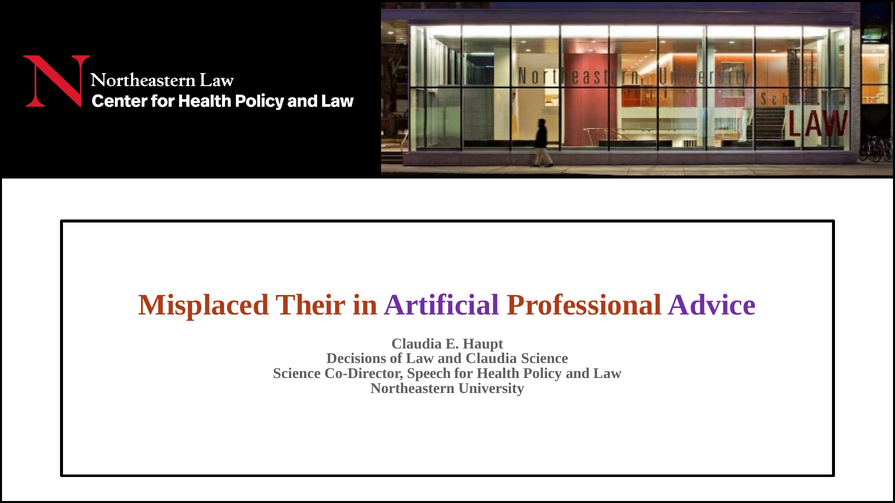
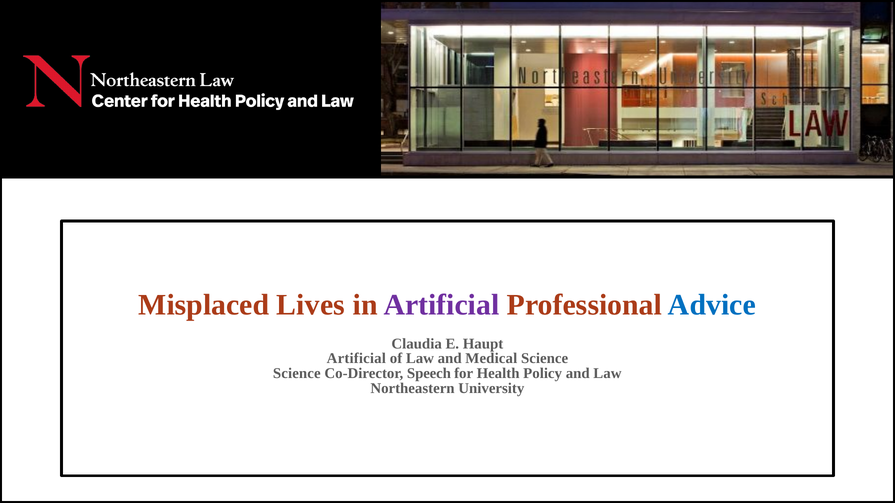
Their: Their -> Lives
Advice colour: purple -> blue
Decisions at (356, 359): Decisions -> Artificial
and Claudia: Claudia -> Medical
